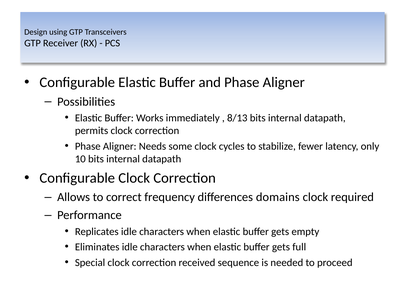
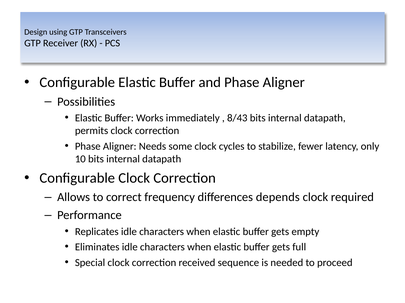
8/13: 8/13 -> 8/43
domains: domains -> depends
